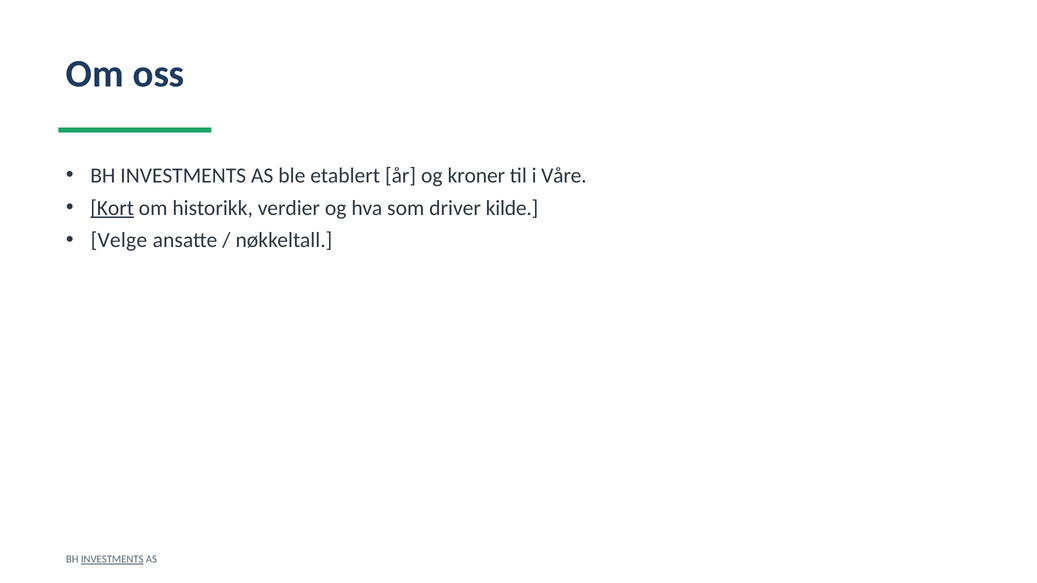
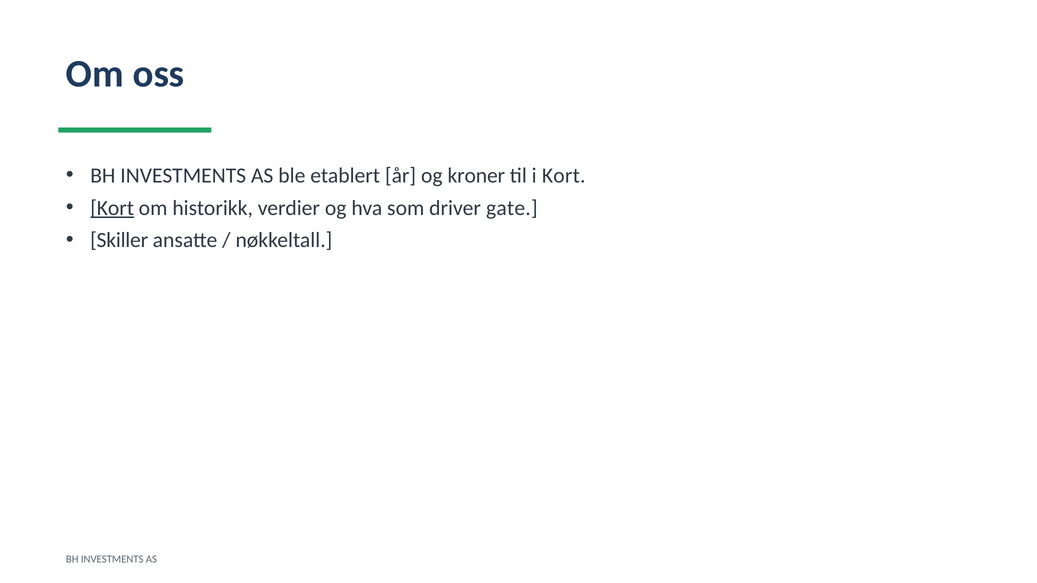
i Våre: Våre -> Kort
kilde: kilde -> gate
Velge: Velge -> Skiller
INVESTMENTS at (112, 560) underline: present -> none
